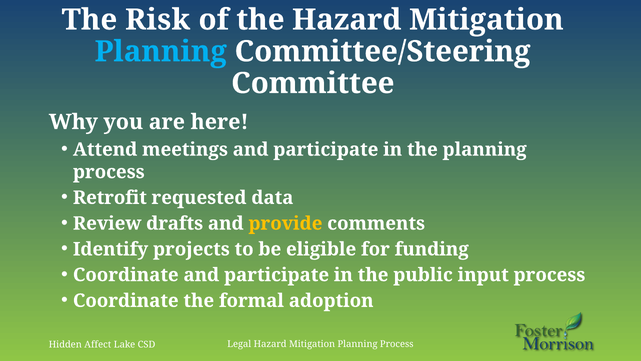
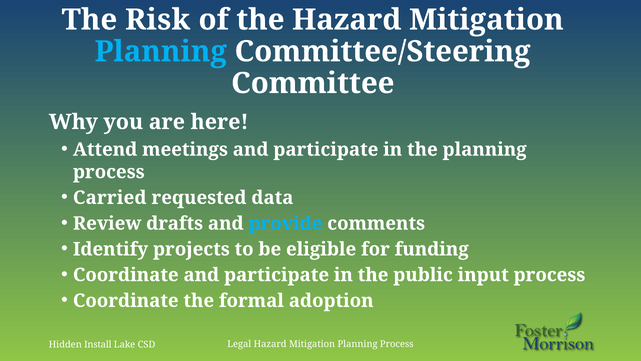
Retrofit: Retrofit -> Carried
provide colour: yellow -> light blue
Affect: Affect -> Install
